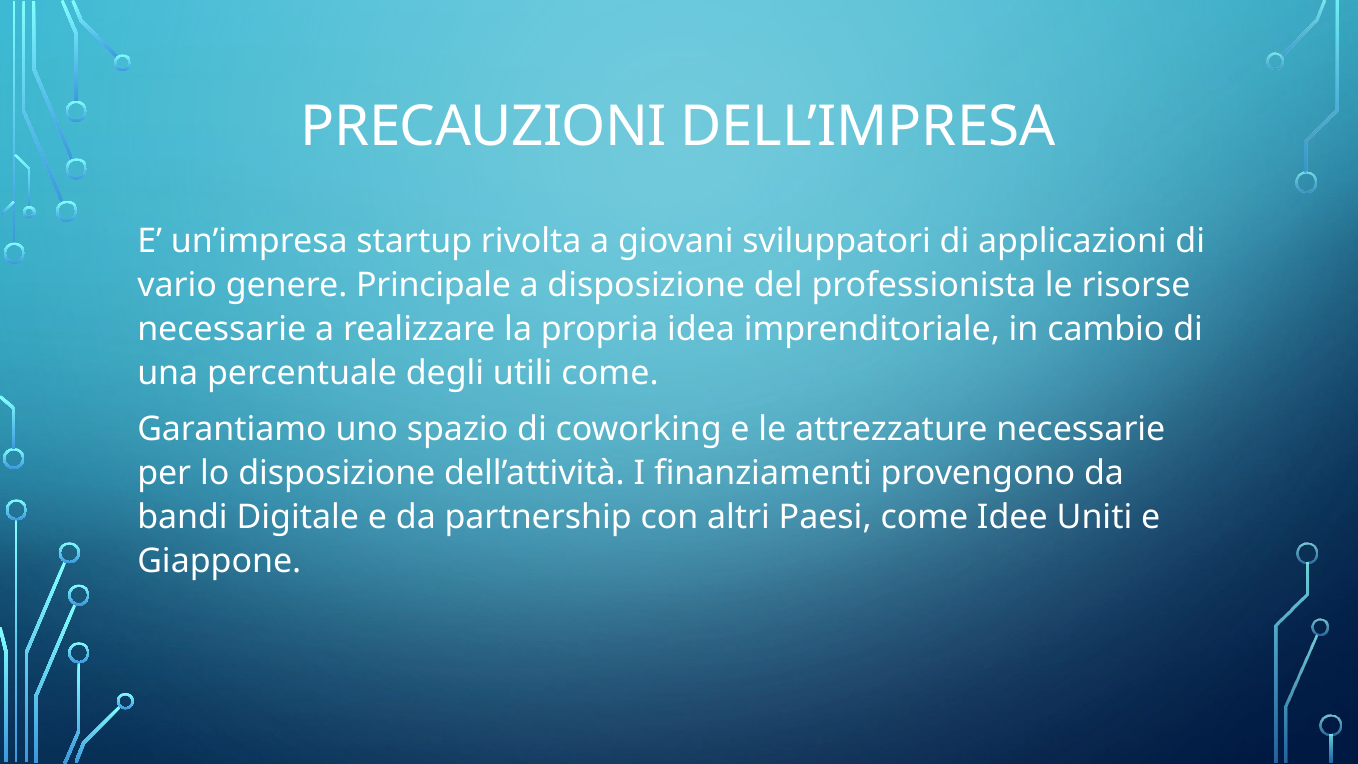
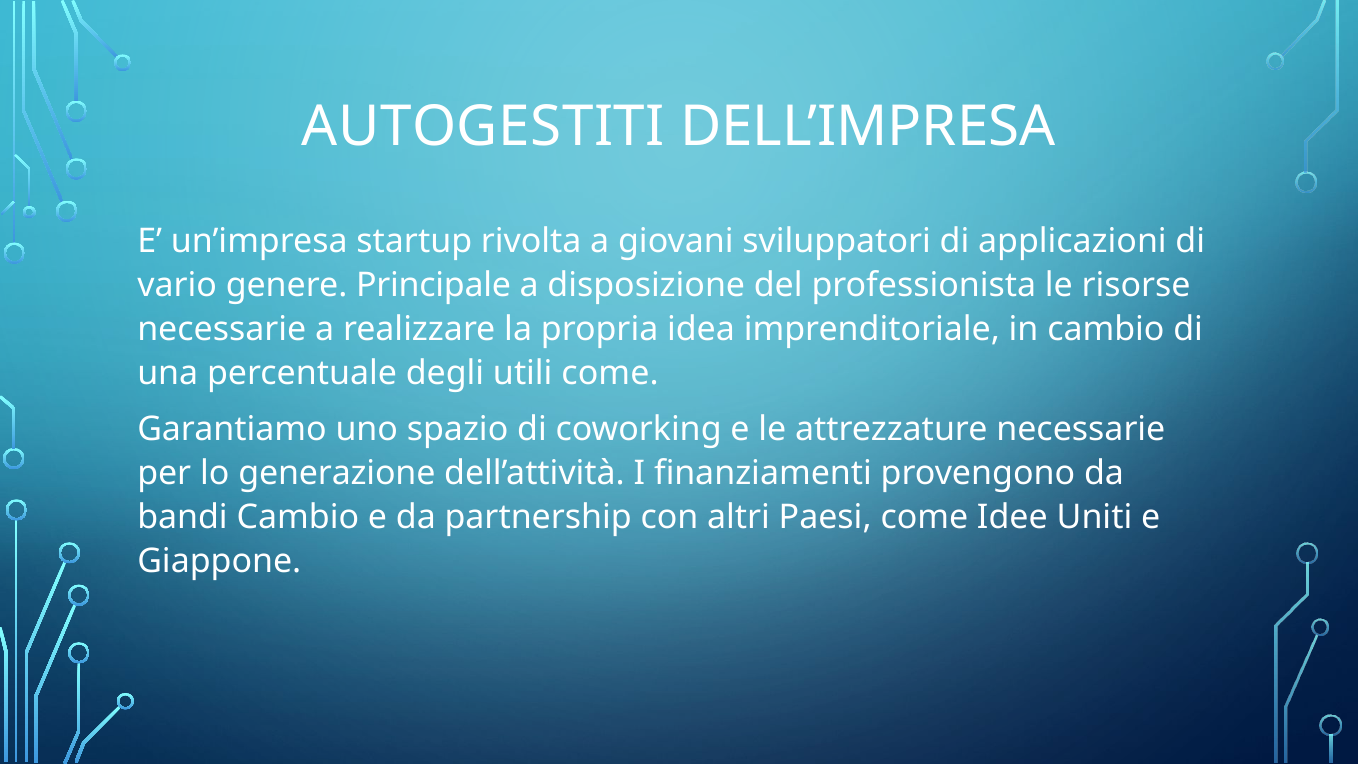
PRECAUZIONI: PRECAUZIONI -> AUTOGESTITI
lo disposizione: disposizione -> generazione
bandi Digitale: Digitale -> Cambio
